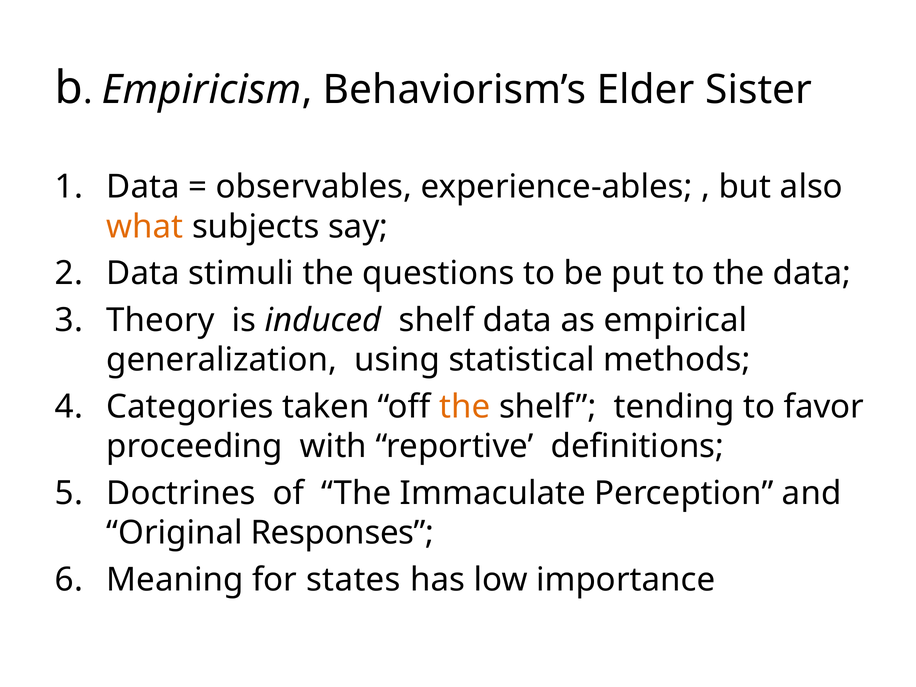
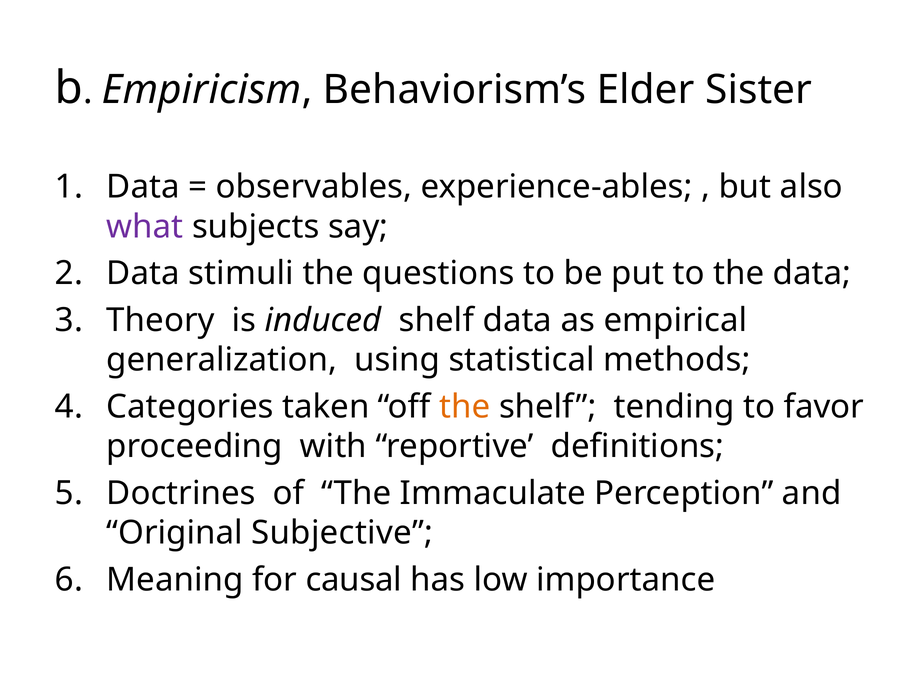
what colour: orange -> purple
Responses: Responses -> Subjective
states: states -> causal
